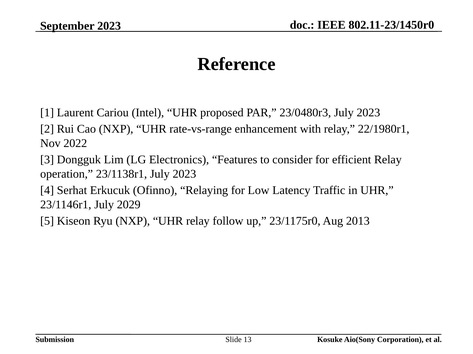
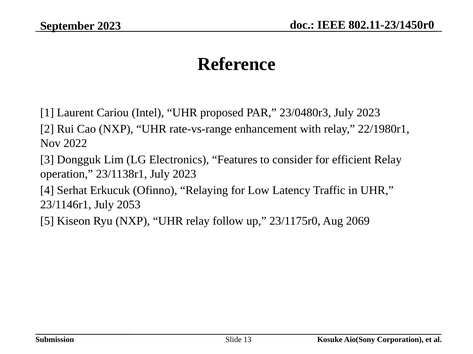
2029: 2029 -> 2053
2013: 2013 -> 2069
